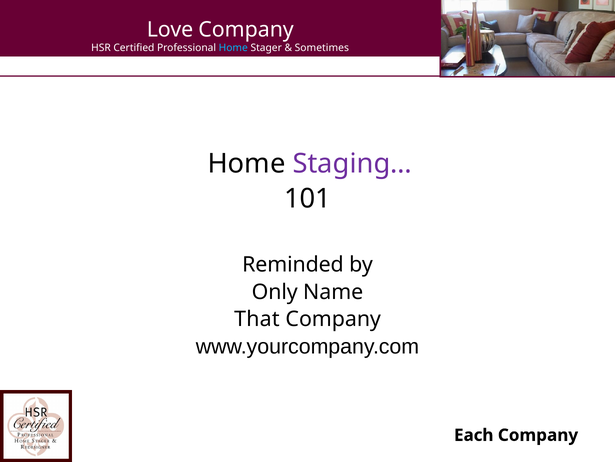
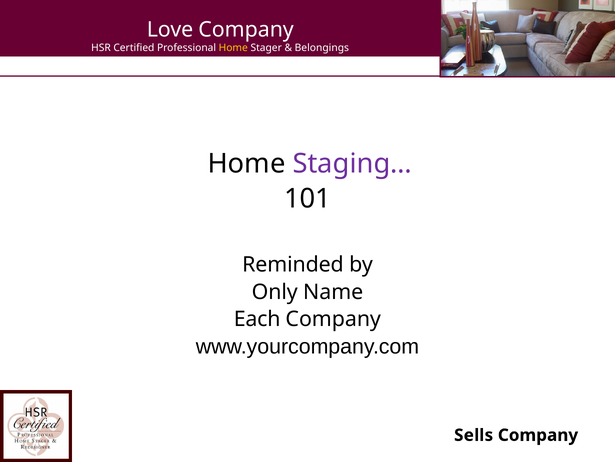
Home at (233, 48) colour: light blue -> yellow
Sometimes: Sometimes -> Belongings
That: That -> Each
Each: Each -> Sells
